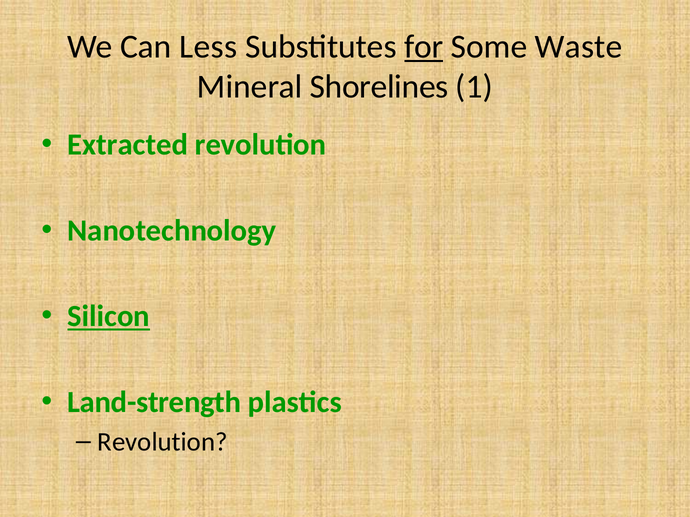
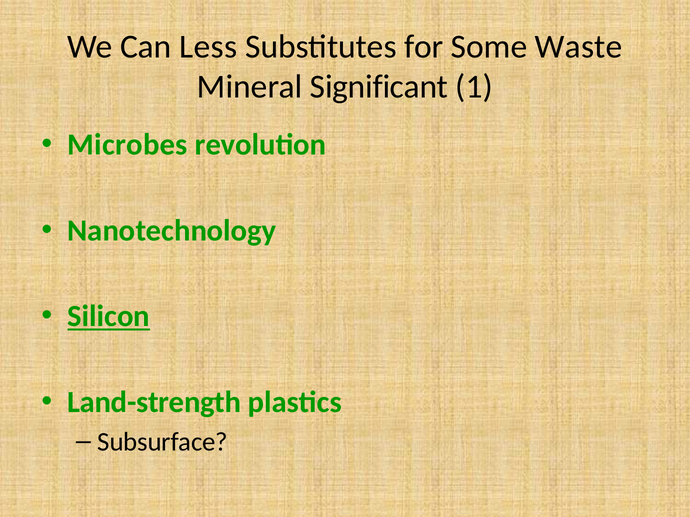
for underline: present -> none
Shorelines: Shorelines -> Significant
Extracted: Extracted -> Microbes
Revolution at (162, 442): Revolution -> Subsurface
